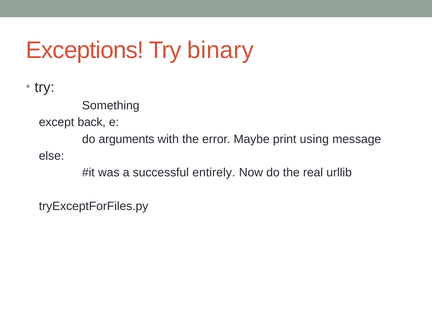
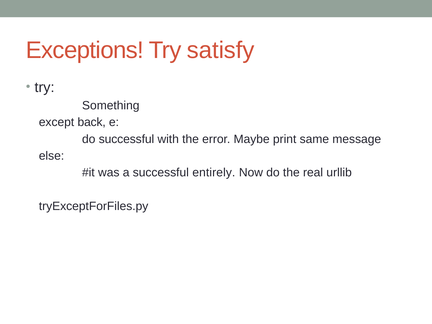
binary: binary -> satisfy
do arguments: arguments -> successful
using: using -> same
